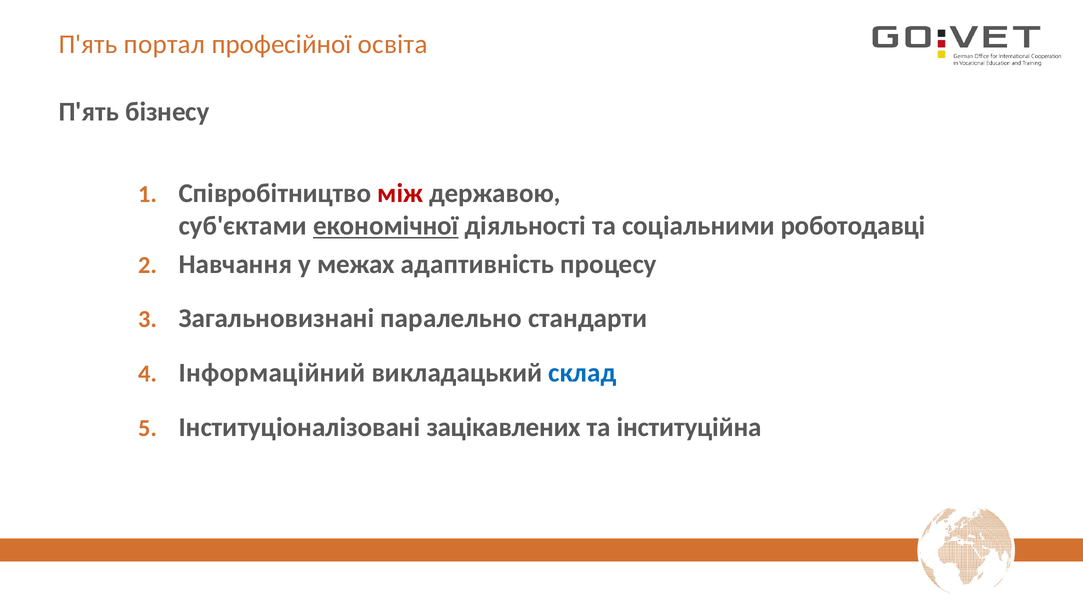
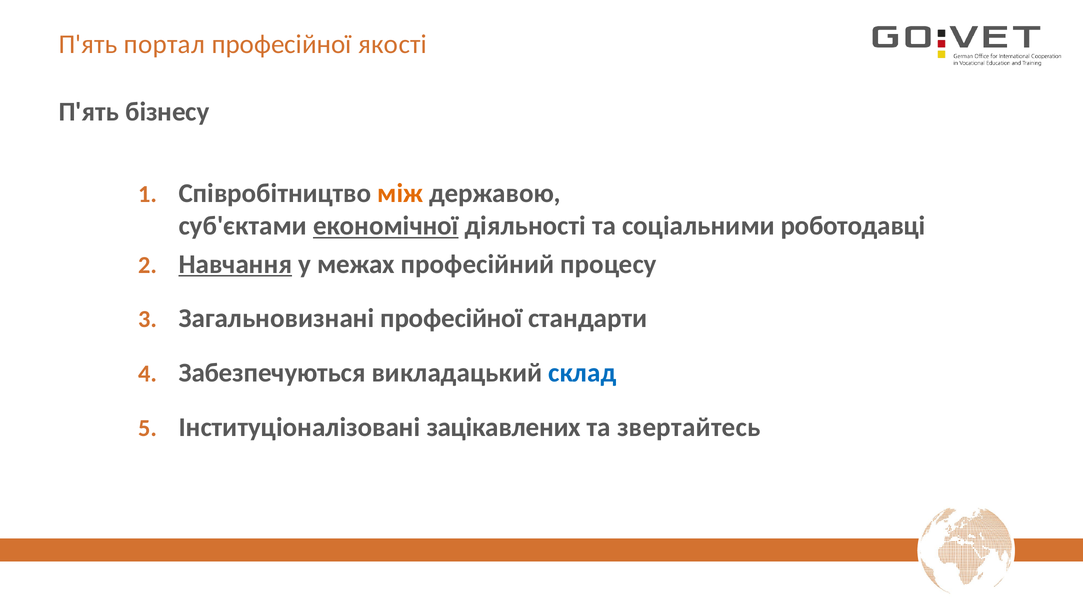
освіта: освіта -> якості
між colour: red -> orange
Навчання underline: none -> present
адаптивність: адаптивність -> професійний
Загальновизнані паралельно: паралельно -> професійної
Інформаційний: Інформаційний -> Забезпечуються
інституційна: інституційна -> звертайтесь
